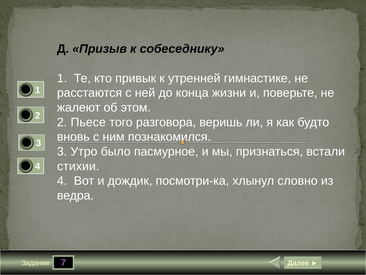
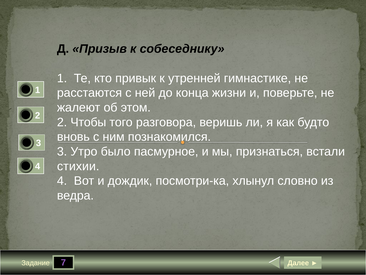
Пьесе: Пьесе -> Чтобы
